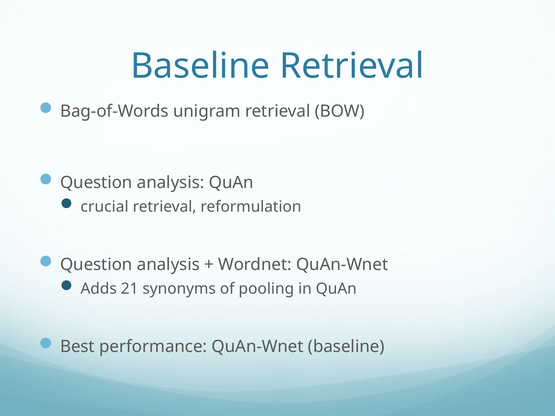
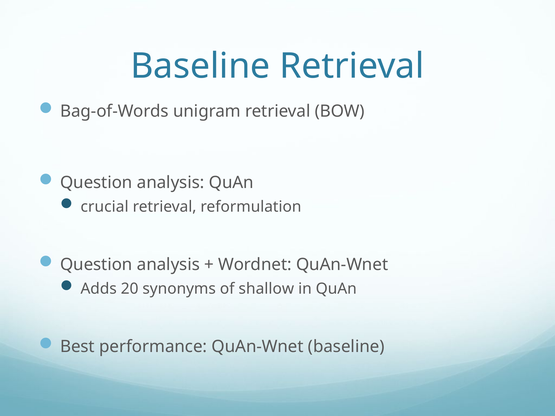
21: 21 -> 20
pooling: pooling -> shallow
